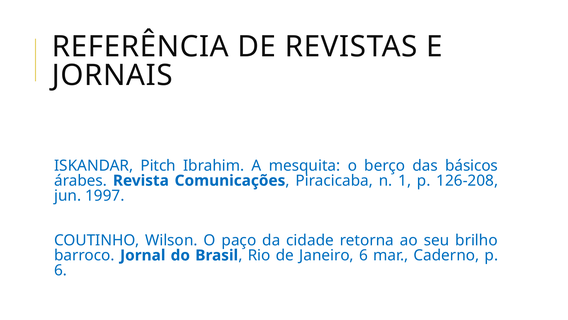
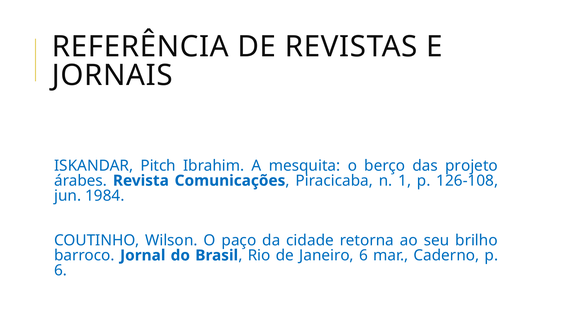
básicos: básicos -> projeto
126-208: 126-208 -> 126-108
1997: 1997 -> 1984
